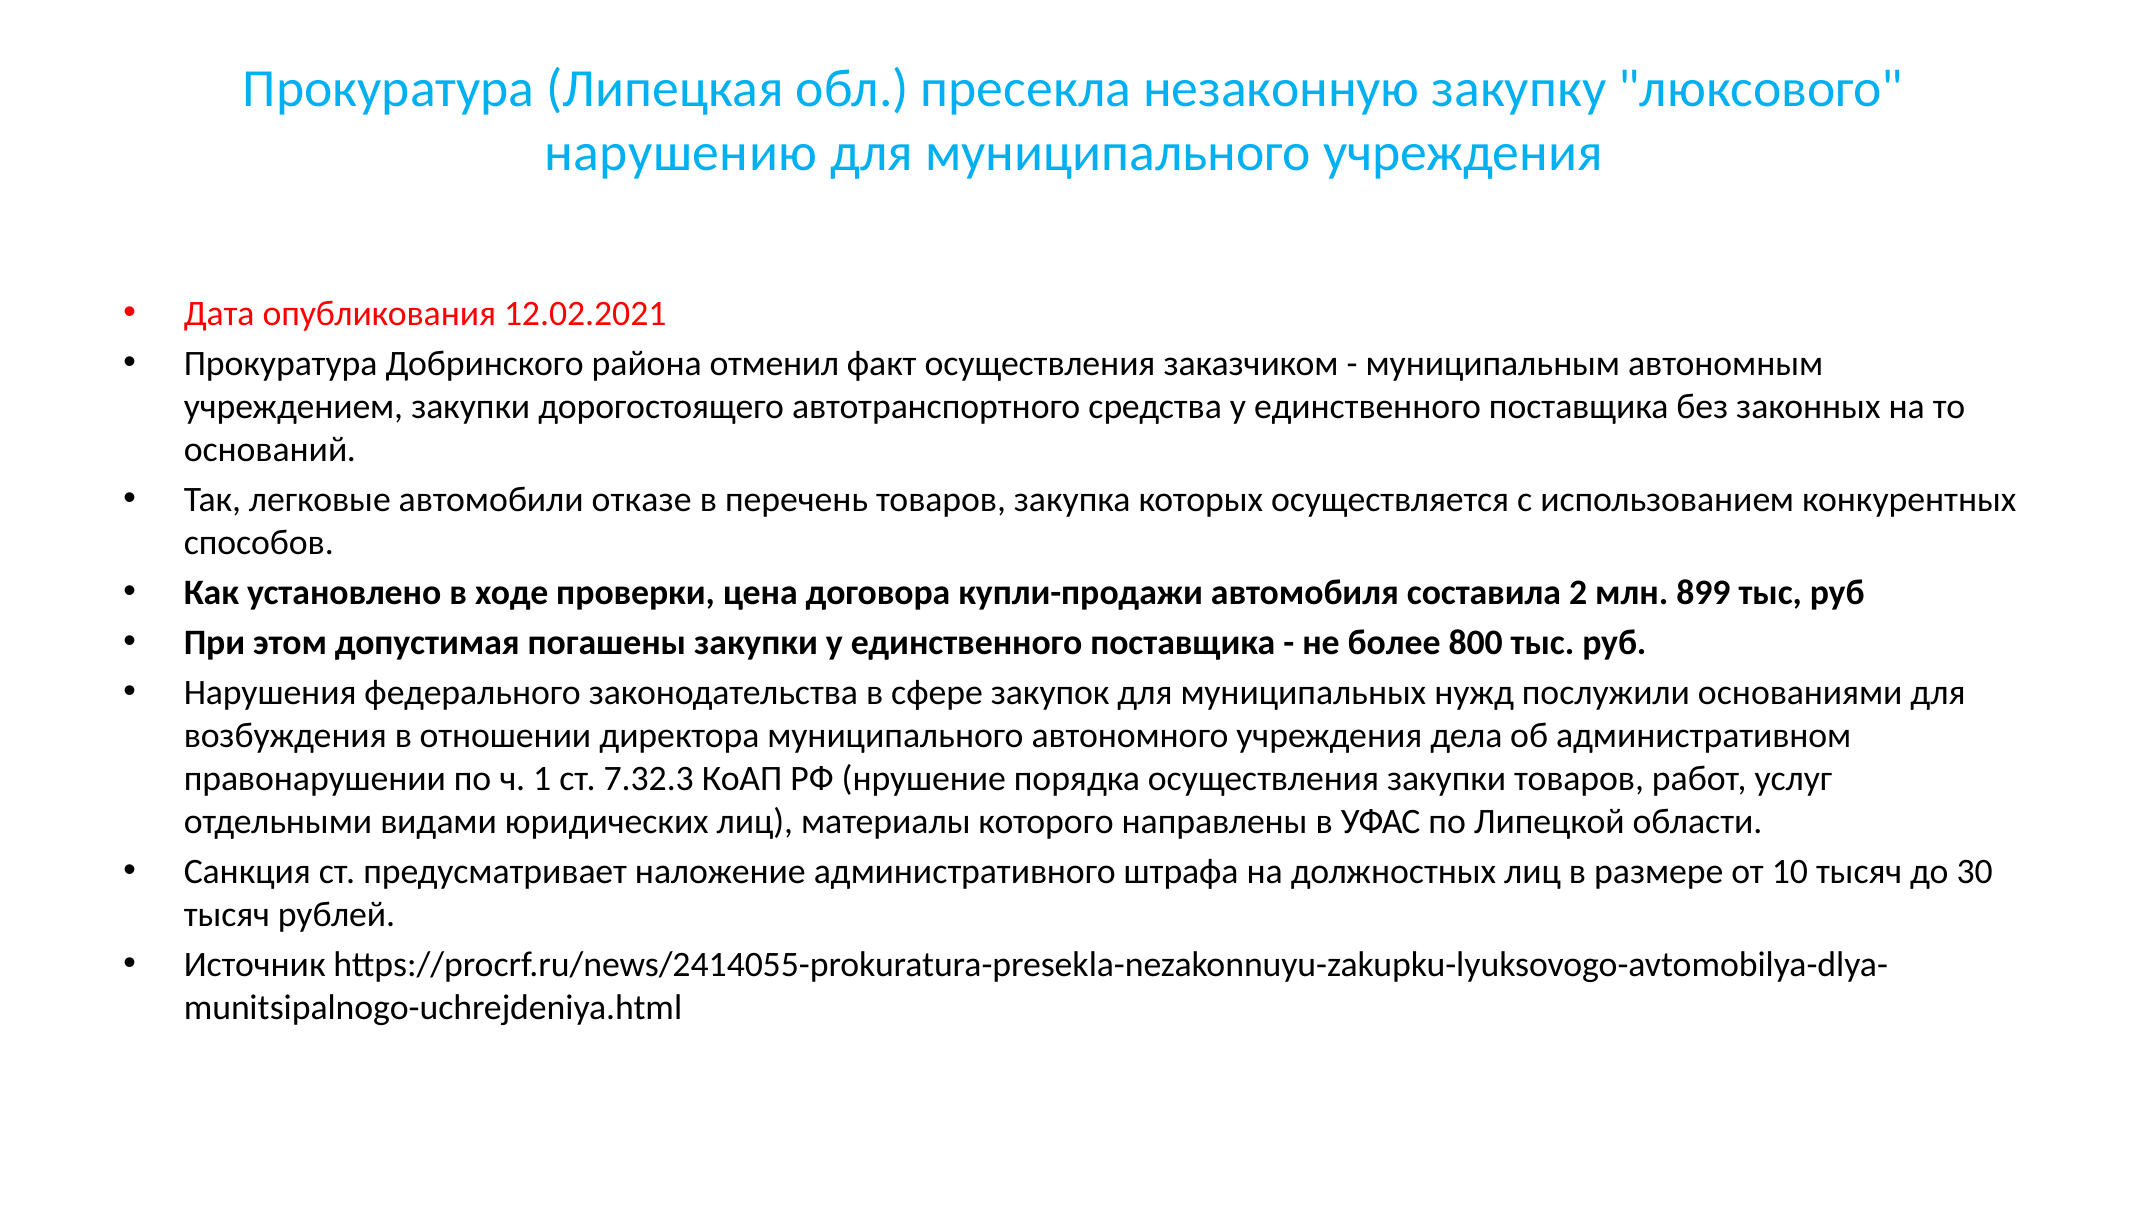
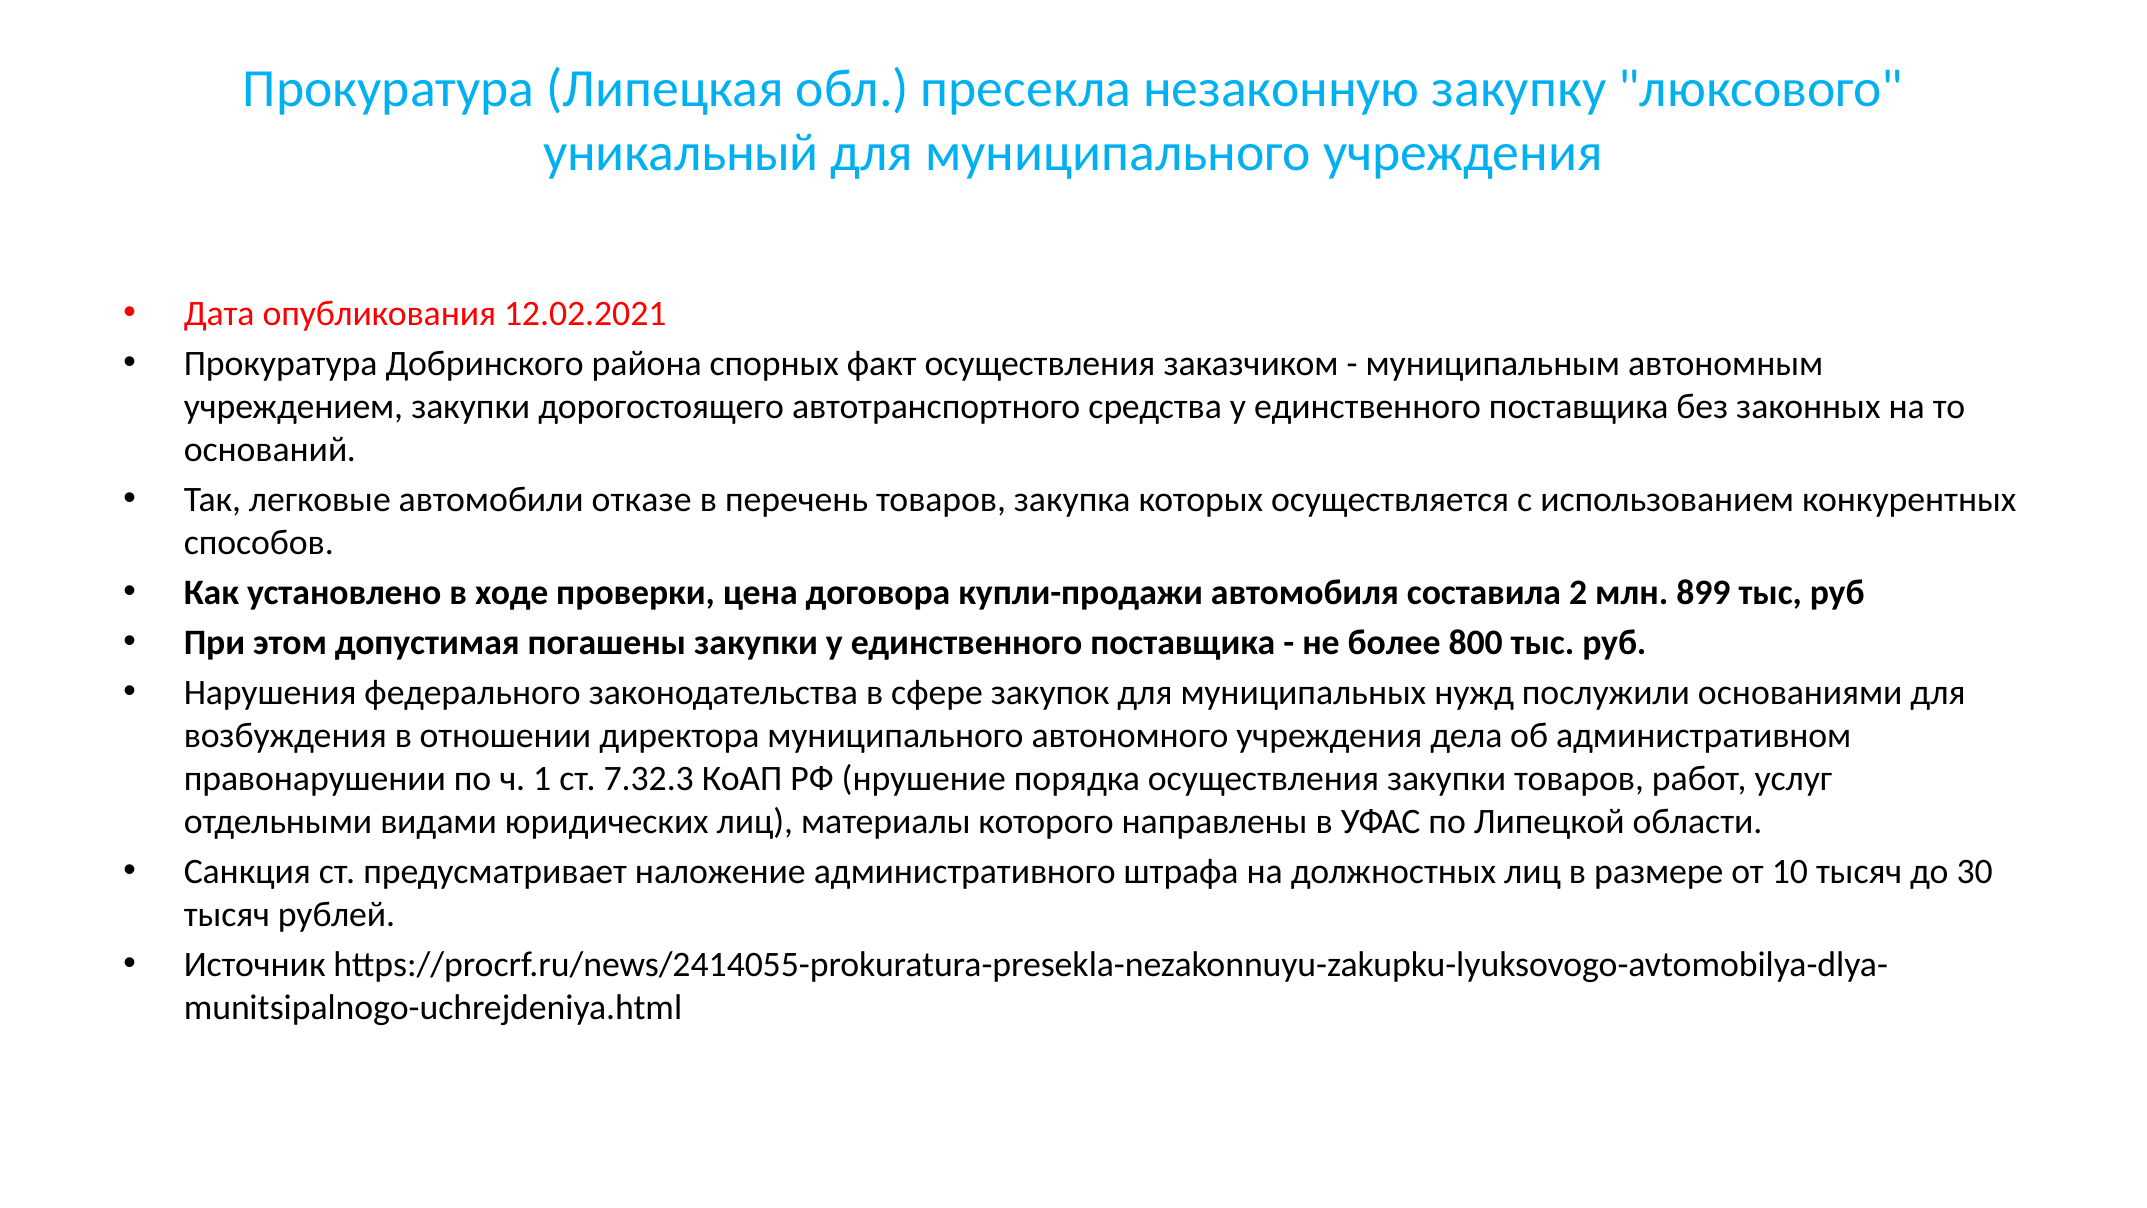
нарушению: нарушению -> уникальный
отменил: отменил -> спорных
